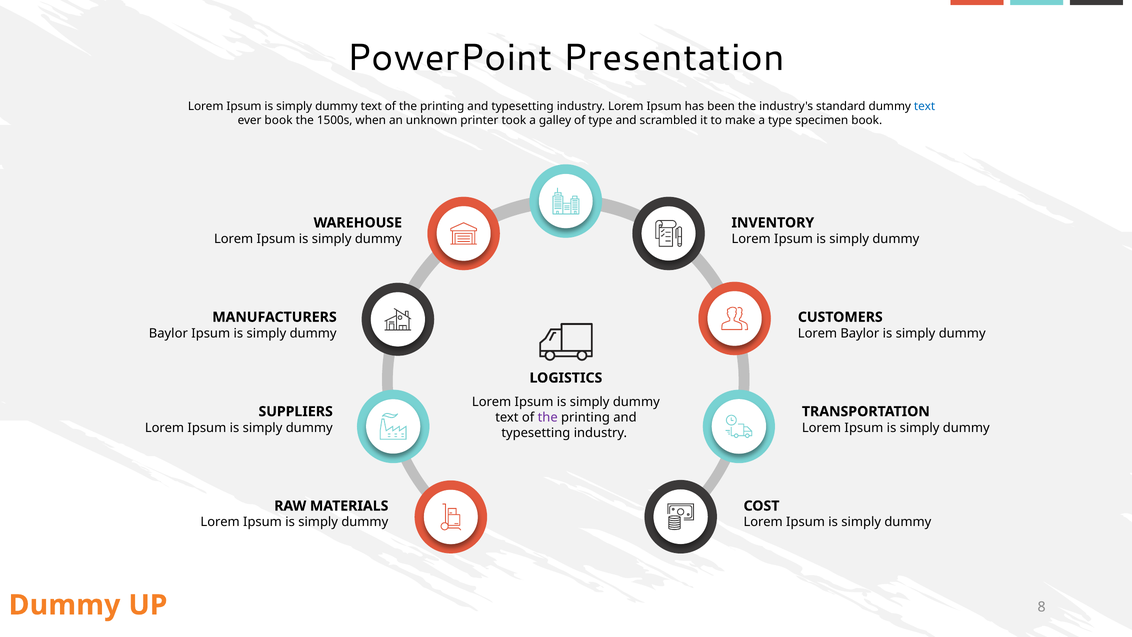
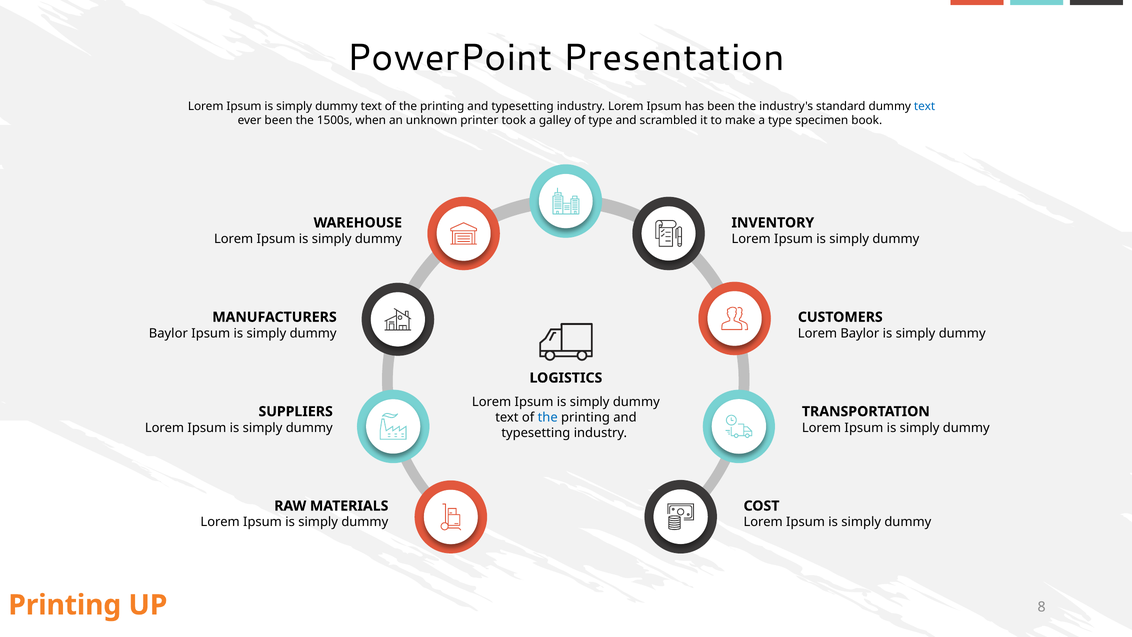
ever book: book -> been
the at (548, 417) colour: purple -> blue
Dummy at (65, 605): Dummy -> Printing
